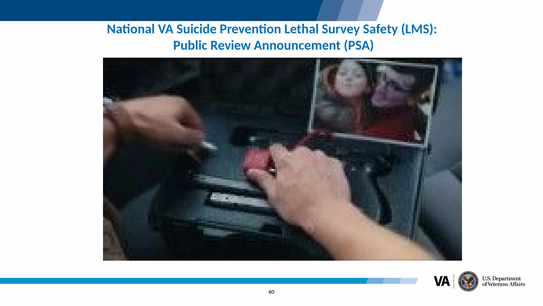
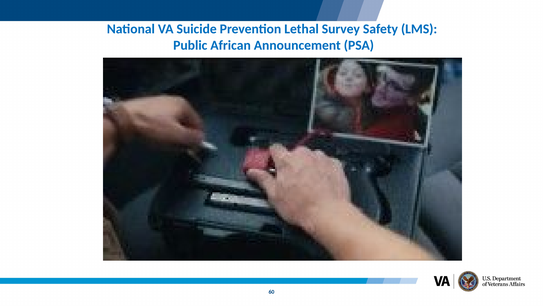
Review: Review -> African
